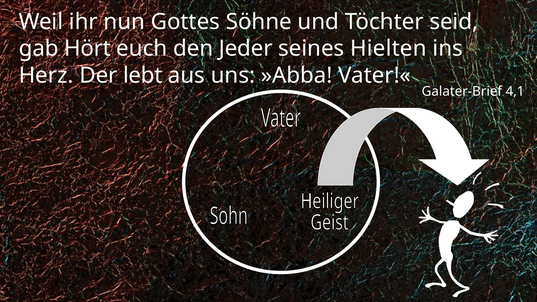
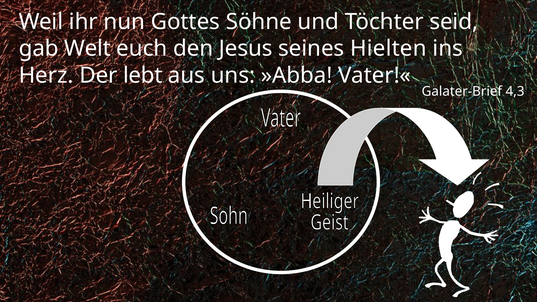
Hört: Hört -> Welt
Jeder: Jeder -> Jesus
4,1: 4,1 -> 4,3
